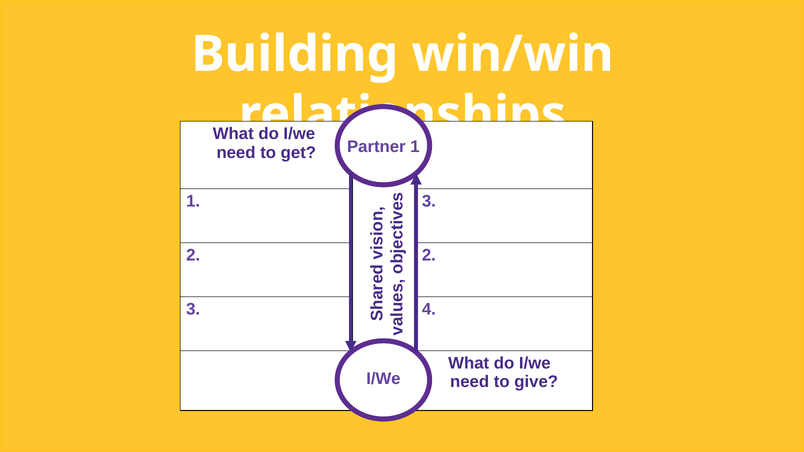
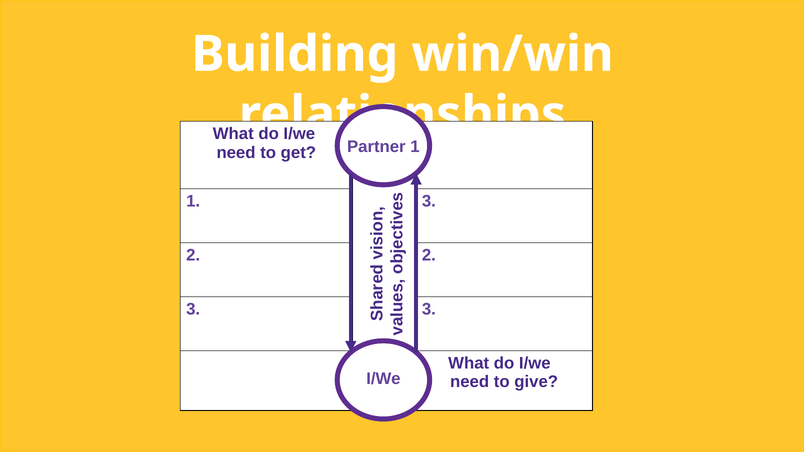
3 4: 4 -> 3
